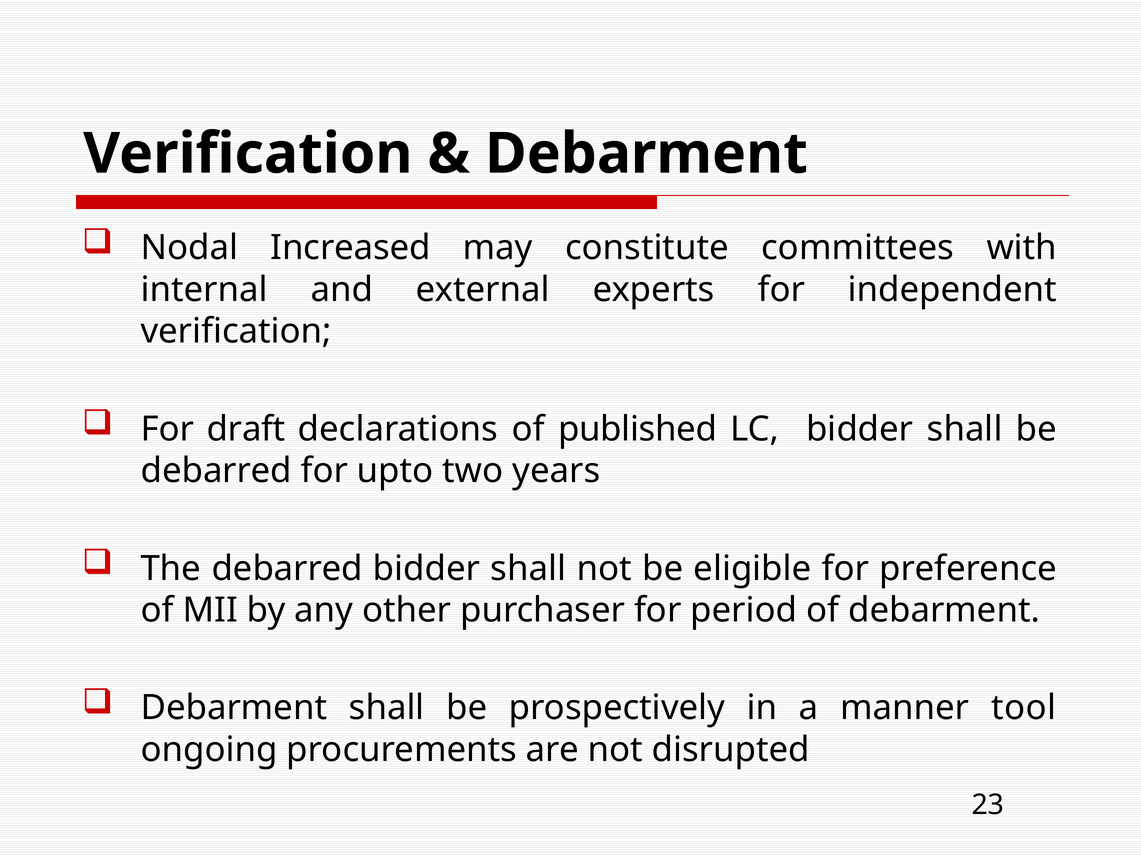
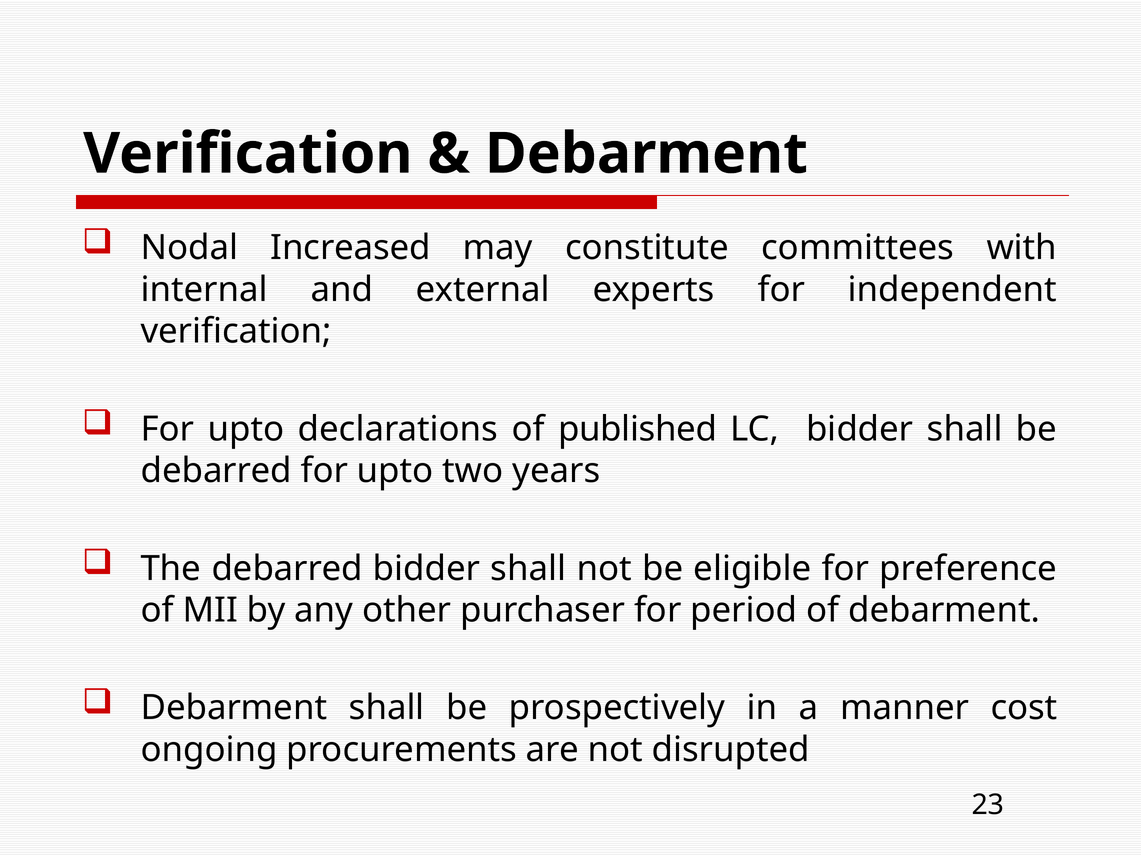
draft at (246, 429): draft -> upto
tool: tool -> cost
